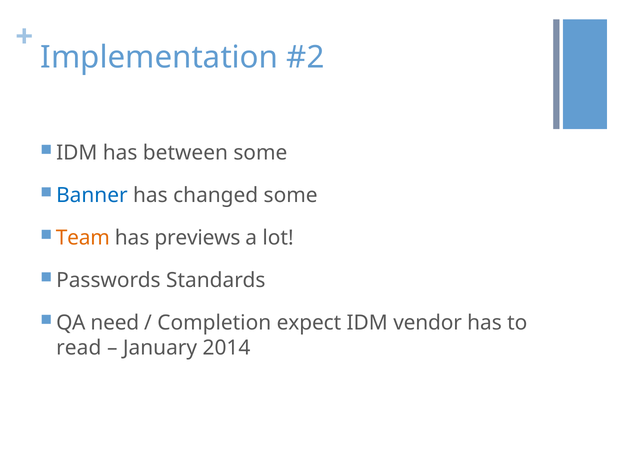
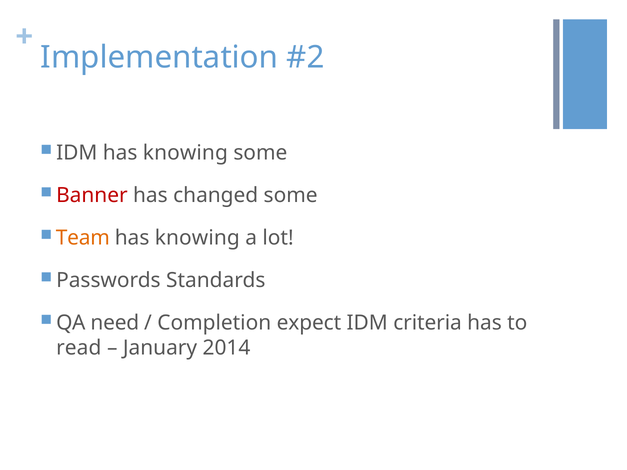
IDM has between: between -> knowing
Banner colour: blue -> red
previews at (197, 238): previews -> knowing
vendor: vendor -> criteria
